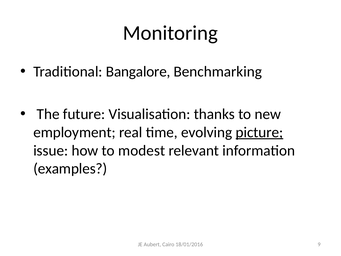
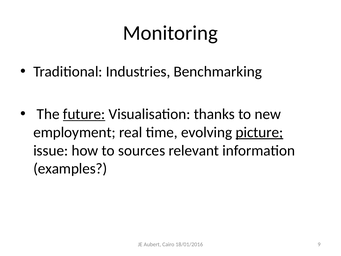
Bangalore: Bangalore -> Industries
future underline: none -> present
modest: modest -> sources
